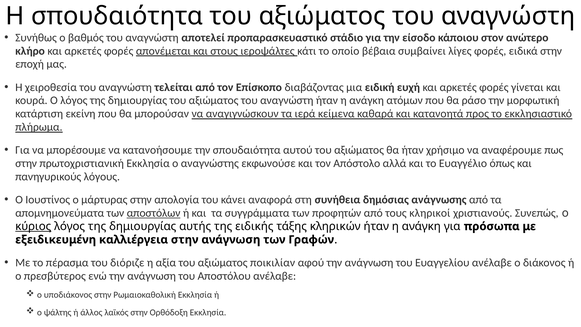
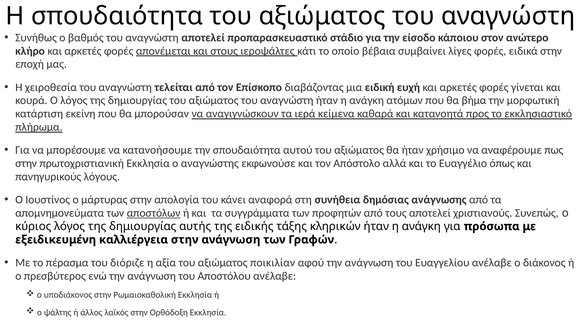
ράσο: ράσο -> βήμα
τους κληρικοί: κληρικοί -> αποτελεί
κύριος underline: present -> none
